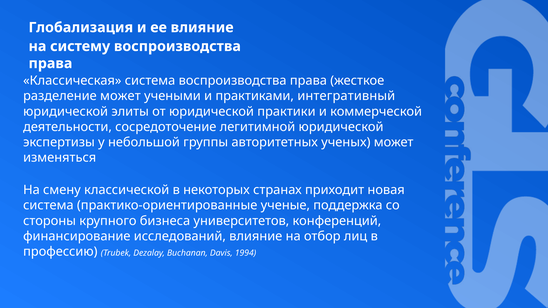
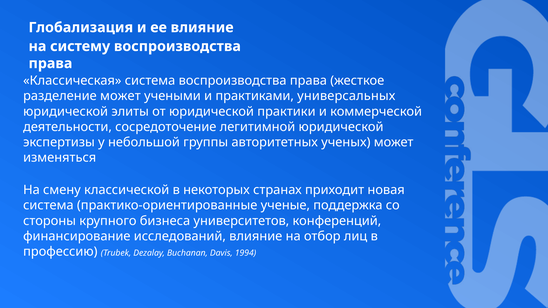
интегративный: интегративный -> универсальных
